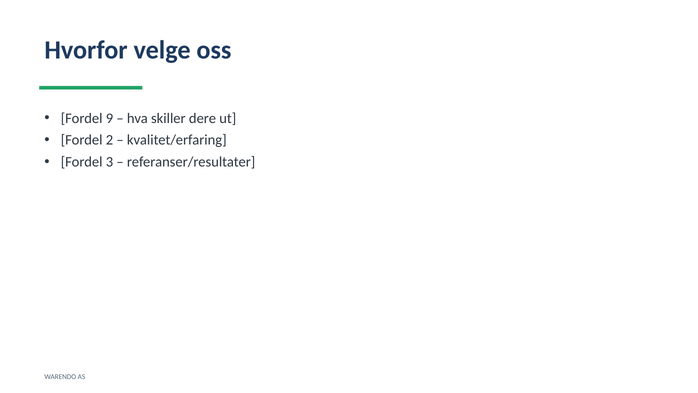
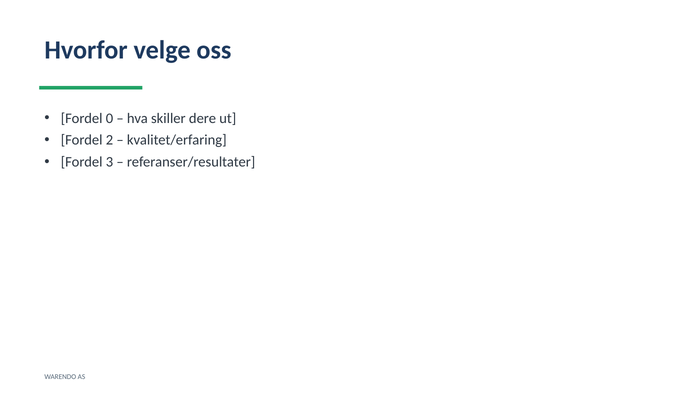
9: 9 -> 0
